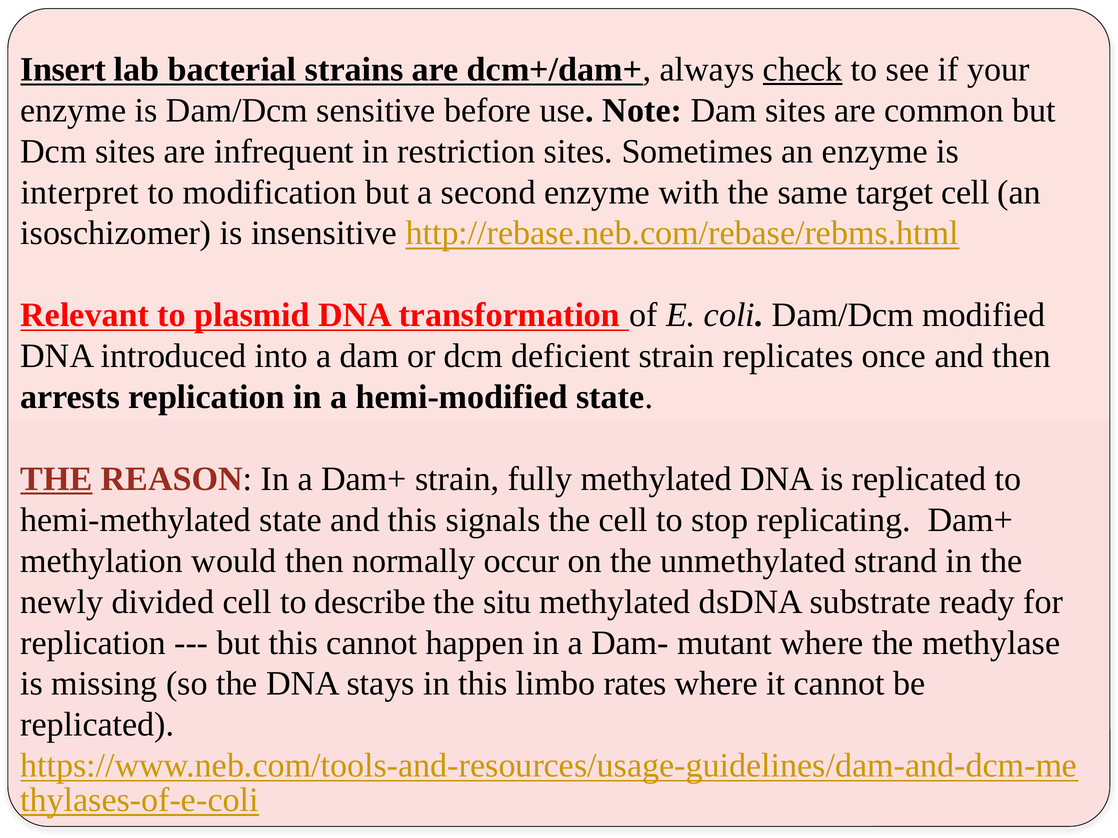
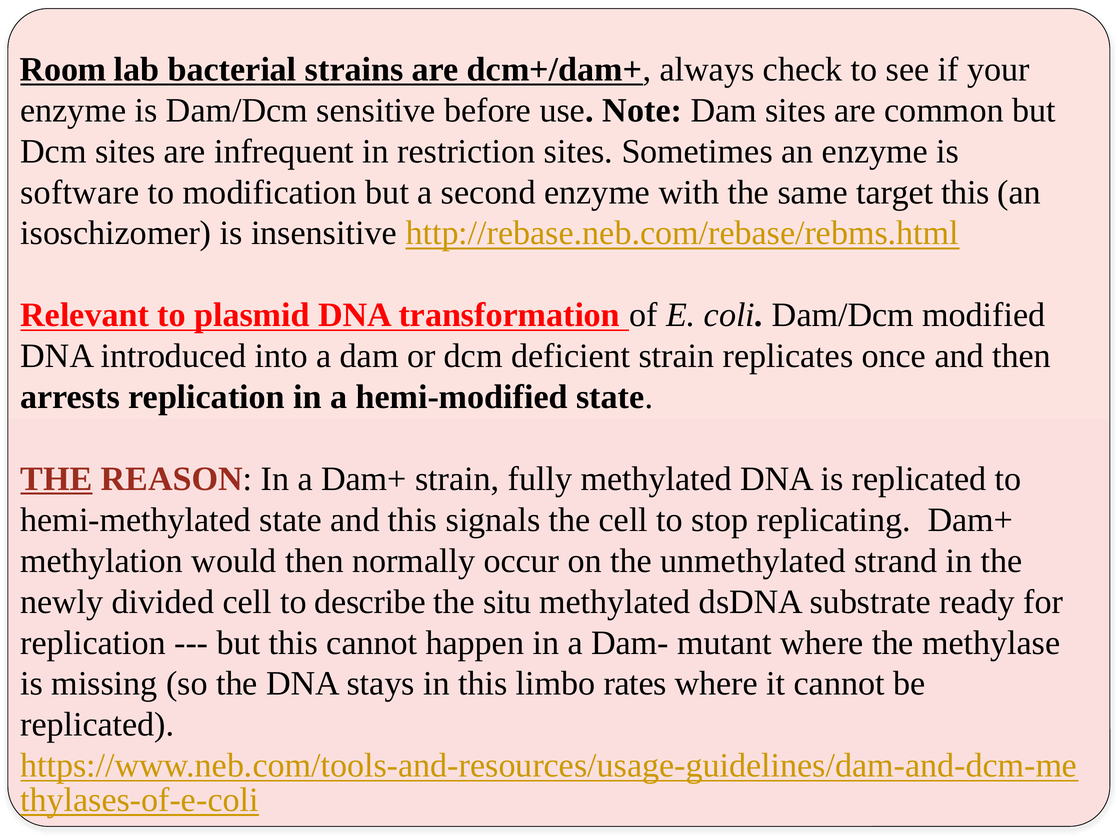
Insert: Insert -> Room
check underline: present -> none
interpret: interpret -> software
target cell: cell -> this
